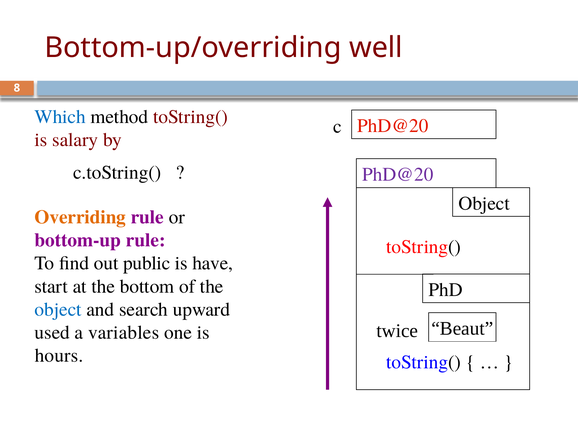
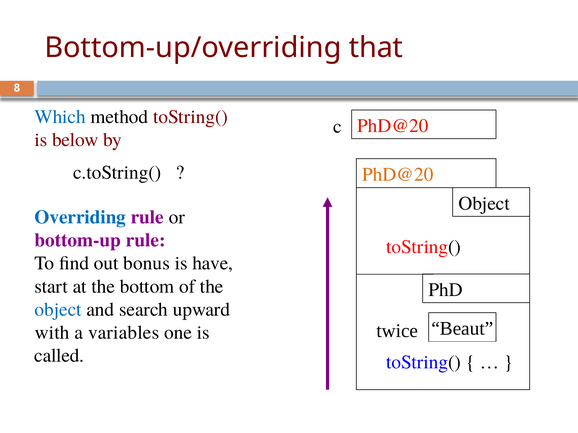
well: well -> that
salary: salary -> below
PhD@20 at (398, 175) colour: purple -> orange
Overriding colour: orange -> blue
public: public -> bonus
used: used -> with
hours: hours -> called
